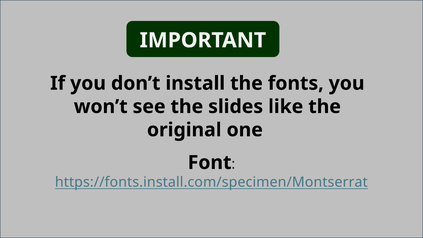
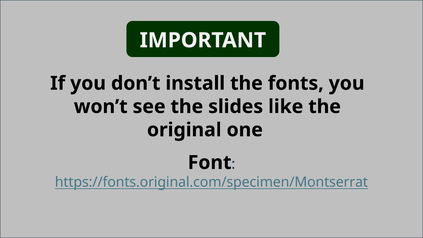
https://fonts.install.com/specimen/Montserrat: https://fonts.install.com/specimen/Montserrat -> https://fonts.original.com/specimen/Montserrat
